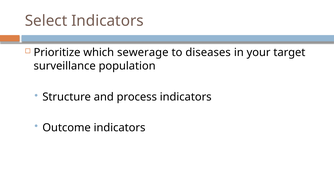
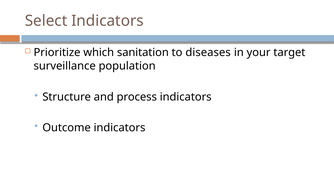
sewerage: sewerage -> sanitation
